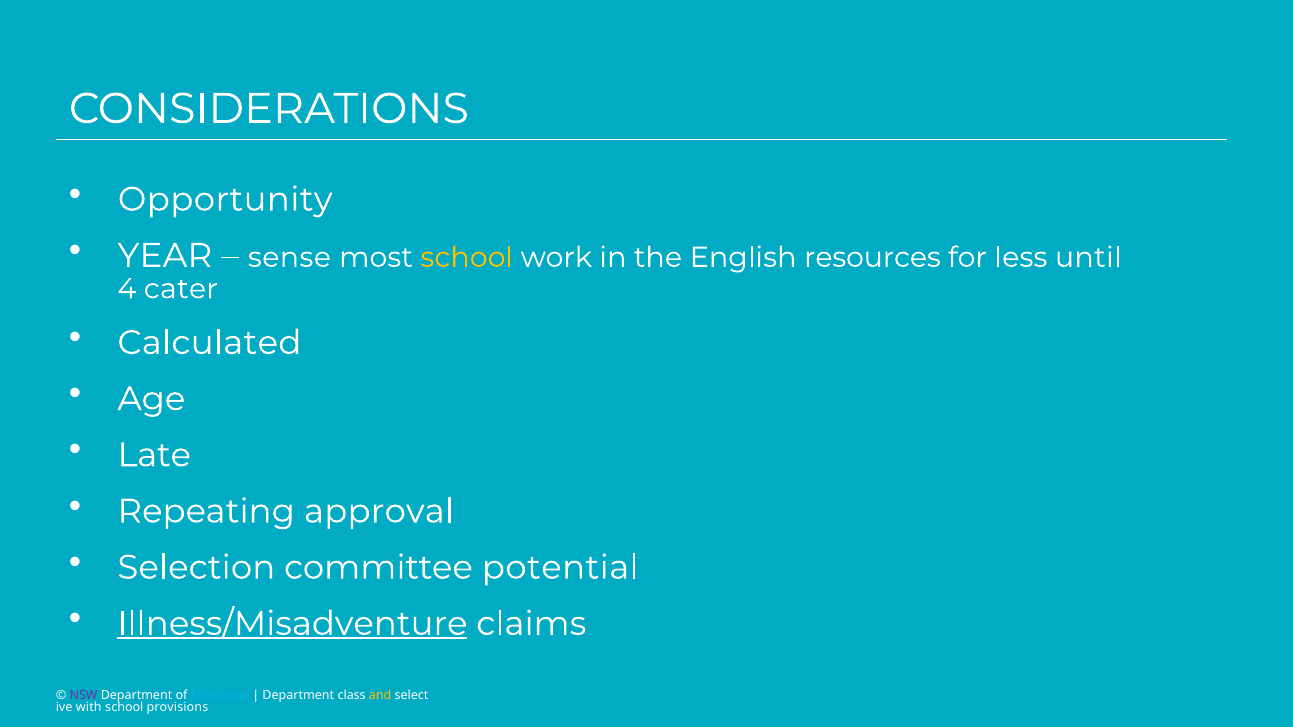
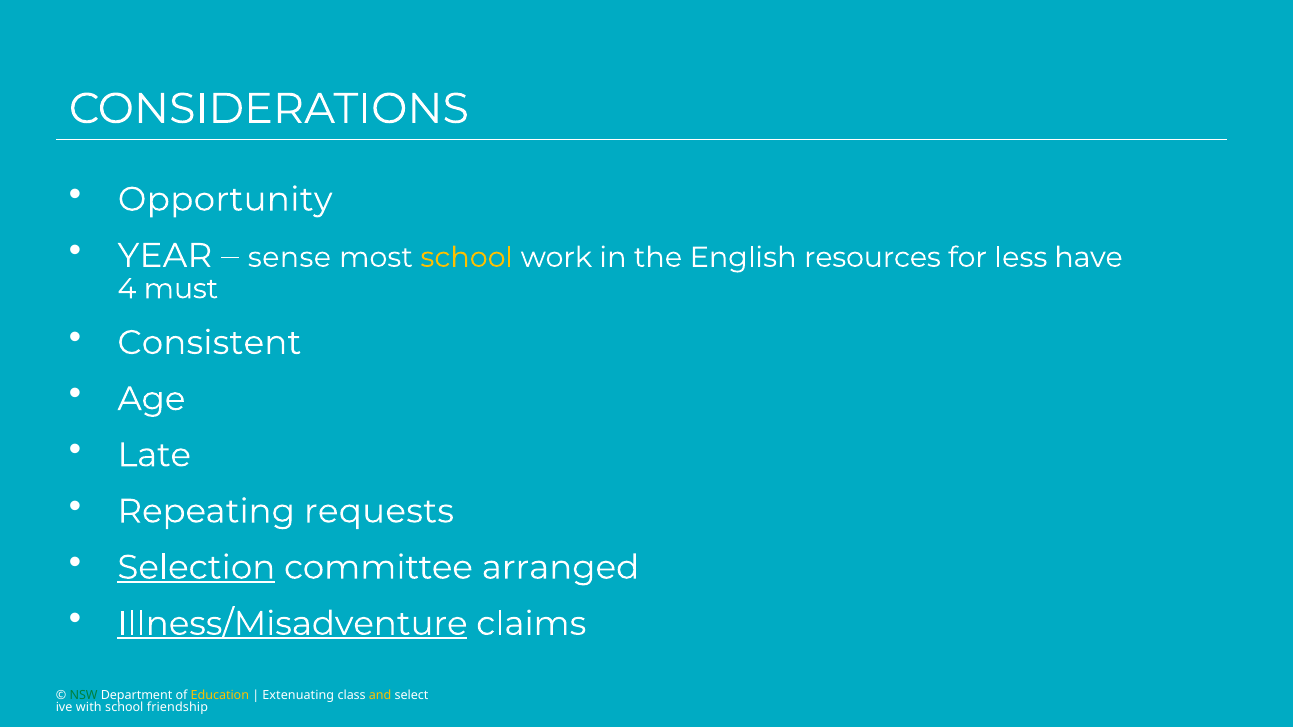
until: until -> have
cater: cater -> must
Calculated: Calculated -> Consistent
approval: approval -> requests
Selection underline: none -> present
potential: potential -> arranged
NSW colour: purple -> green
Education colour: light blue -> yellow
Department at (298, 695): Department -> Extenuating
provisions: provisions -> friendship
